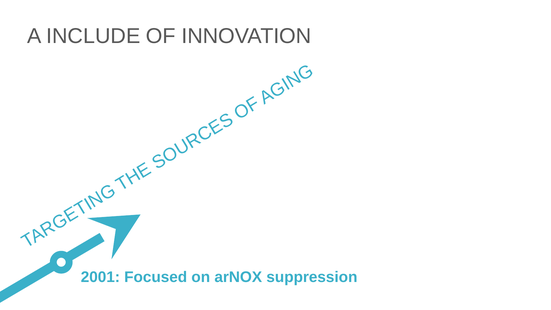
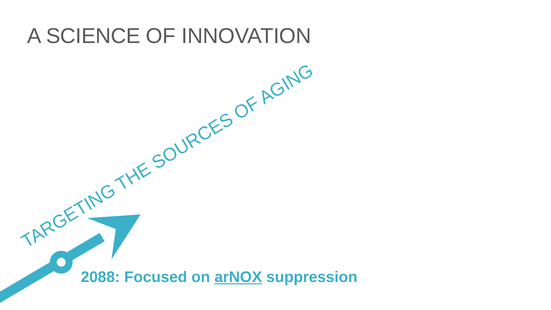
INCLUDE: INCLUDE -> SCIENCE
2001: 2001 -> 2088
arNOX underline: none -> present
